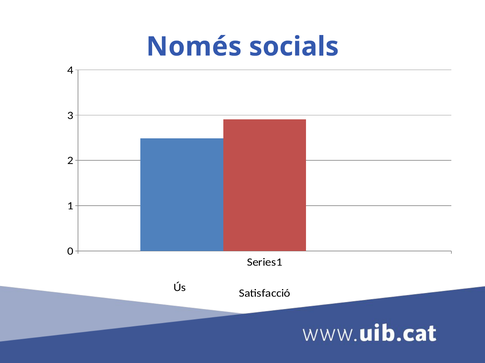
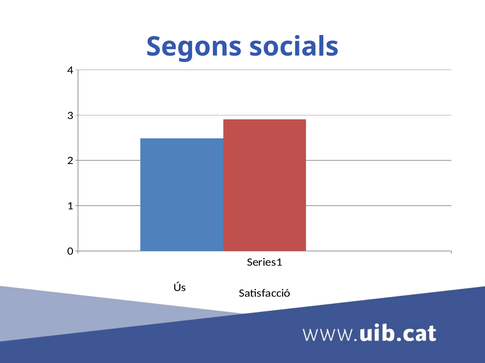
Només: Només -> Segons
